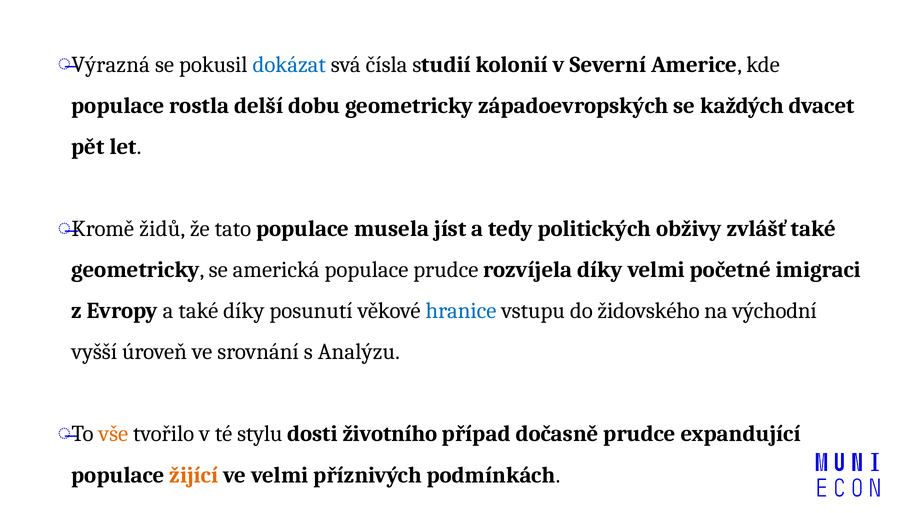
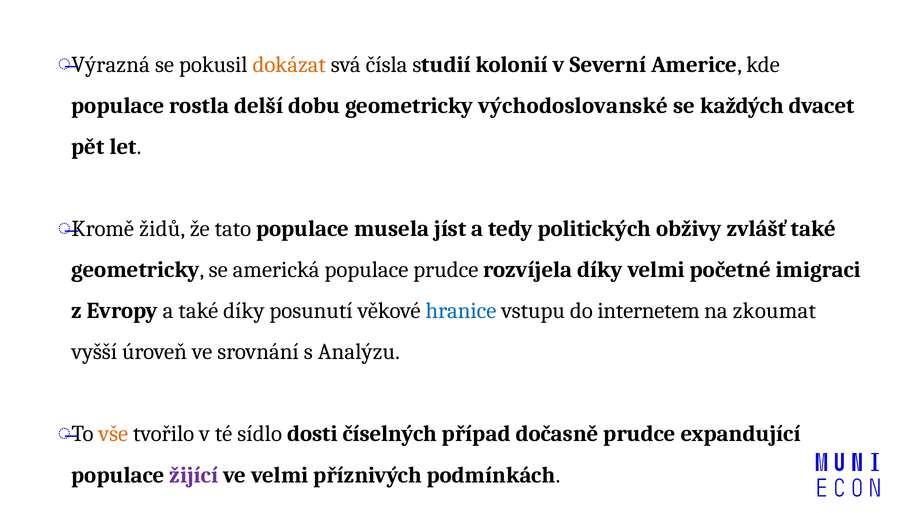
dokázat colour: blue -> orange
západoevropských: západoevropských -> východoslovanské
židovského: židovského -> internetem
východní: východní -> zkoumat
stylu: stylu -> sídlo
životního: životního -> číselných
žijící colour: orange -> purple
